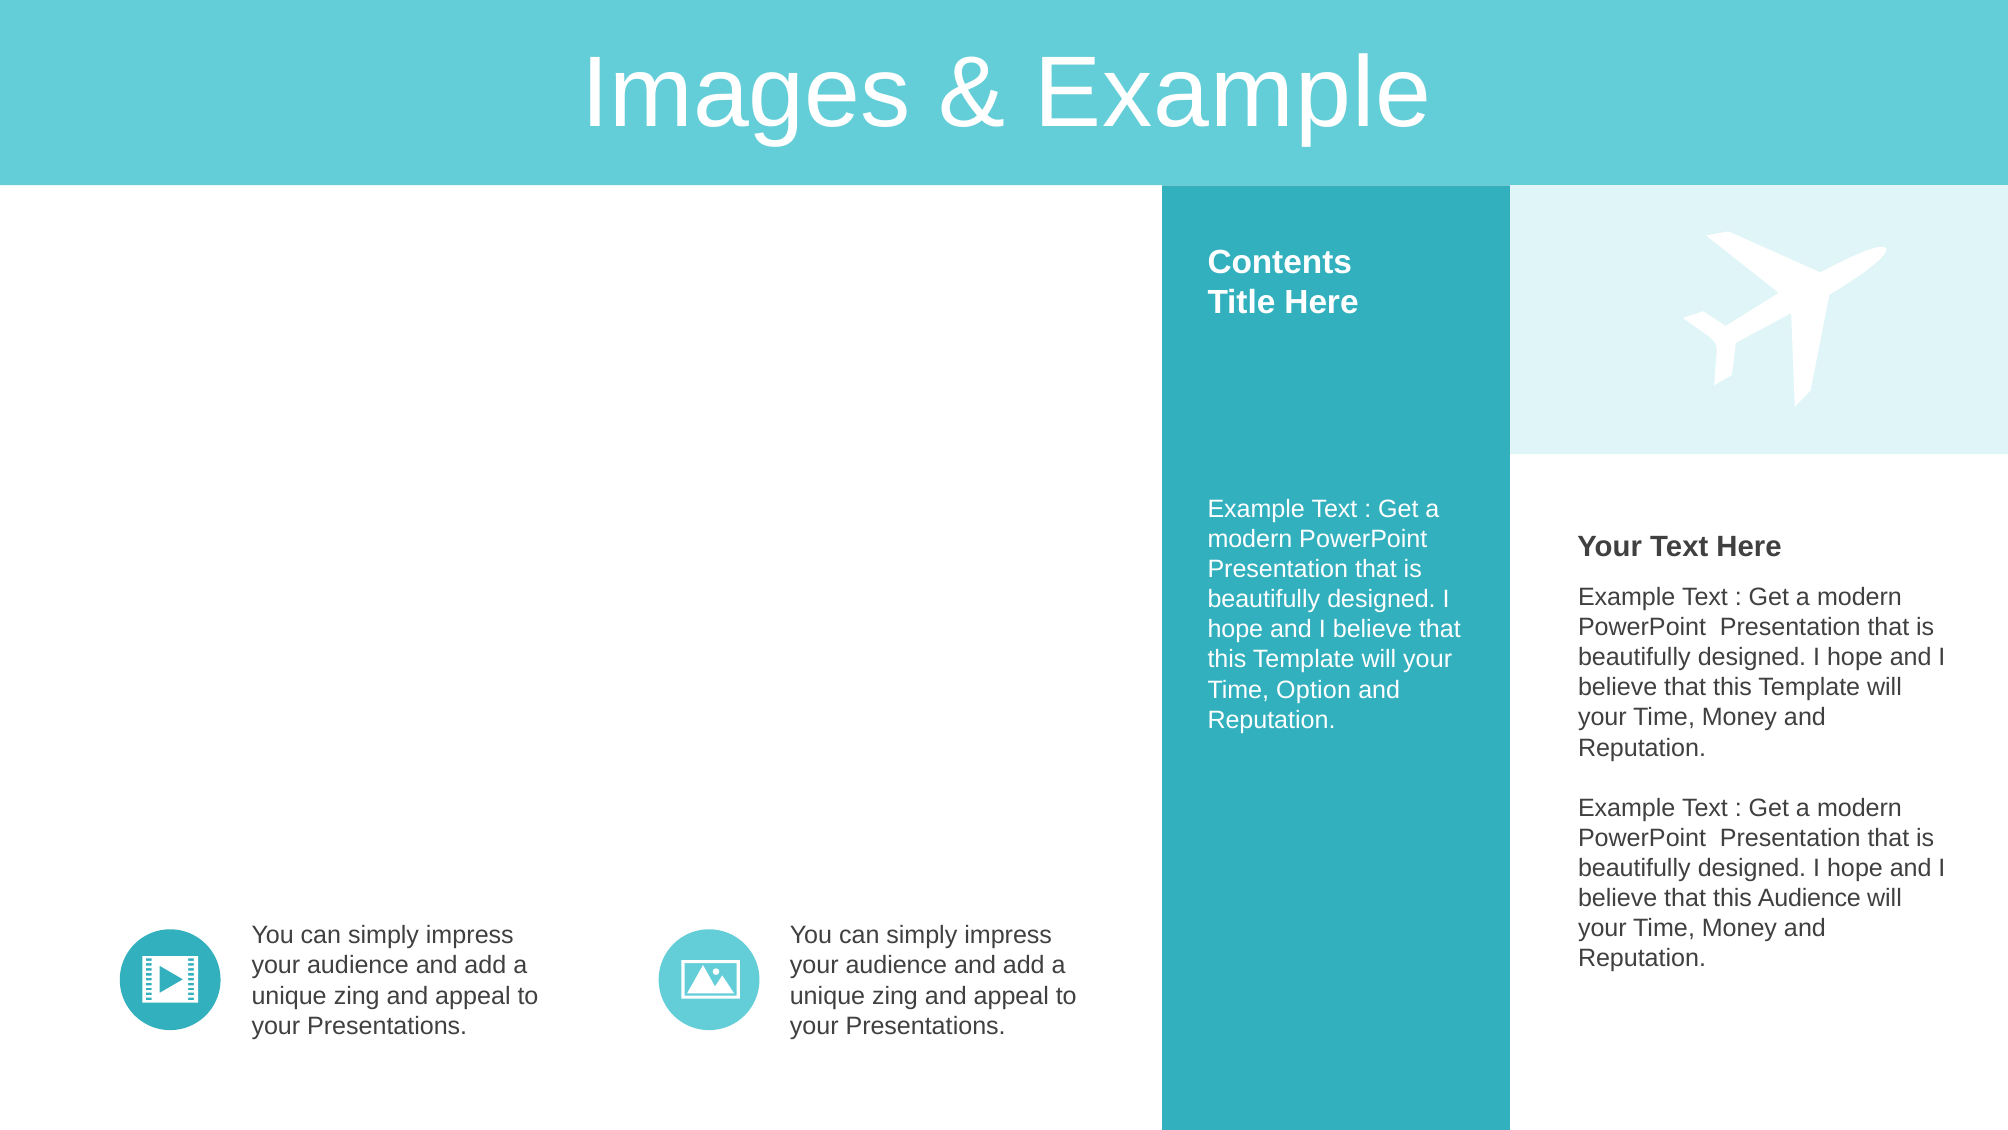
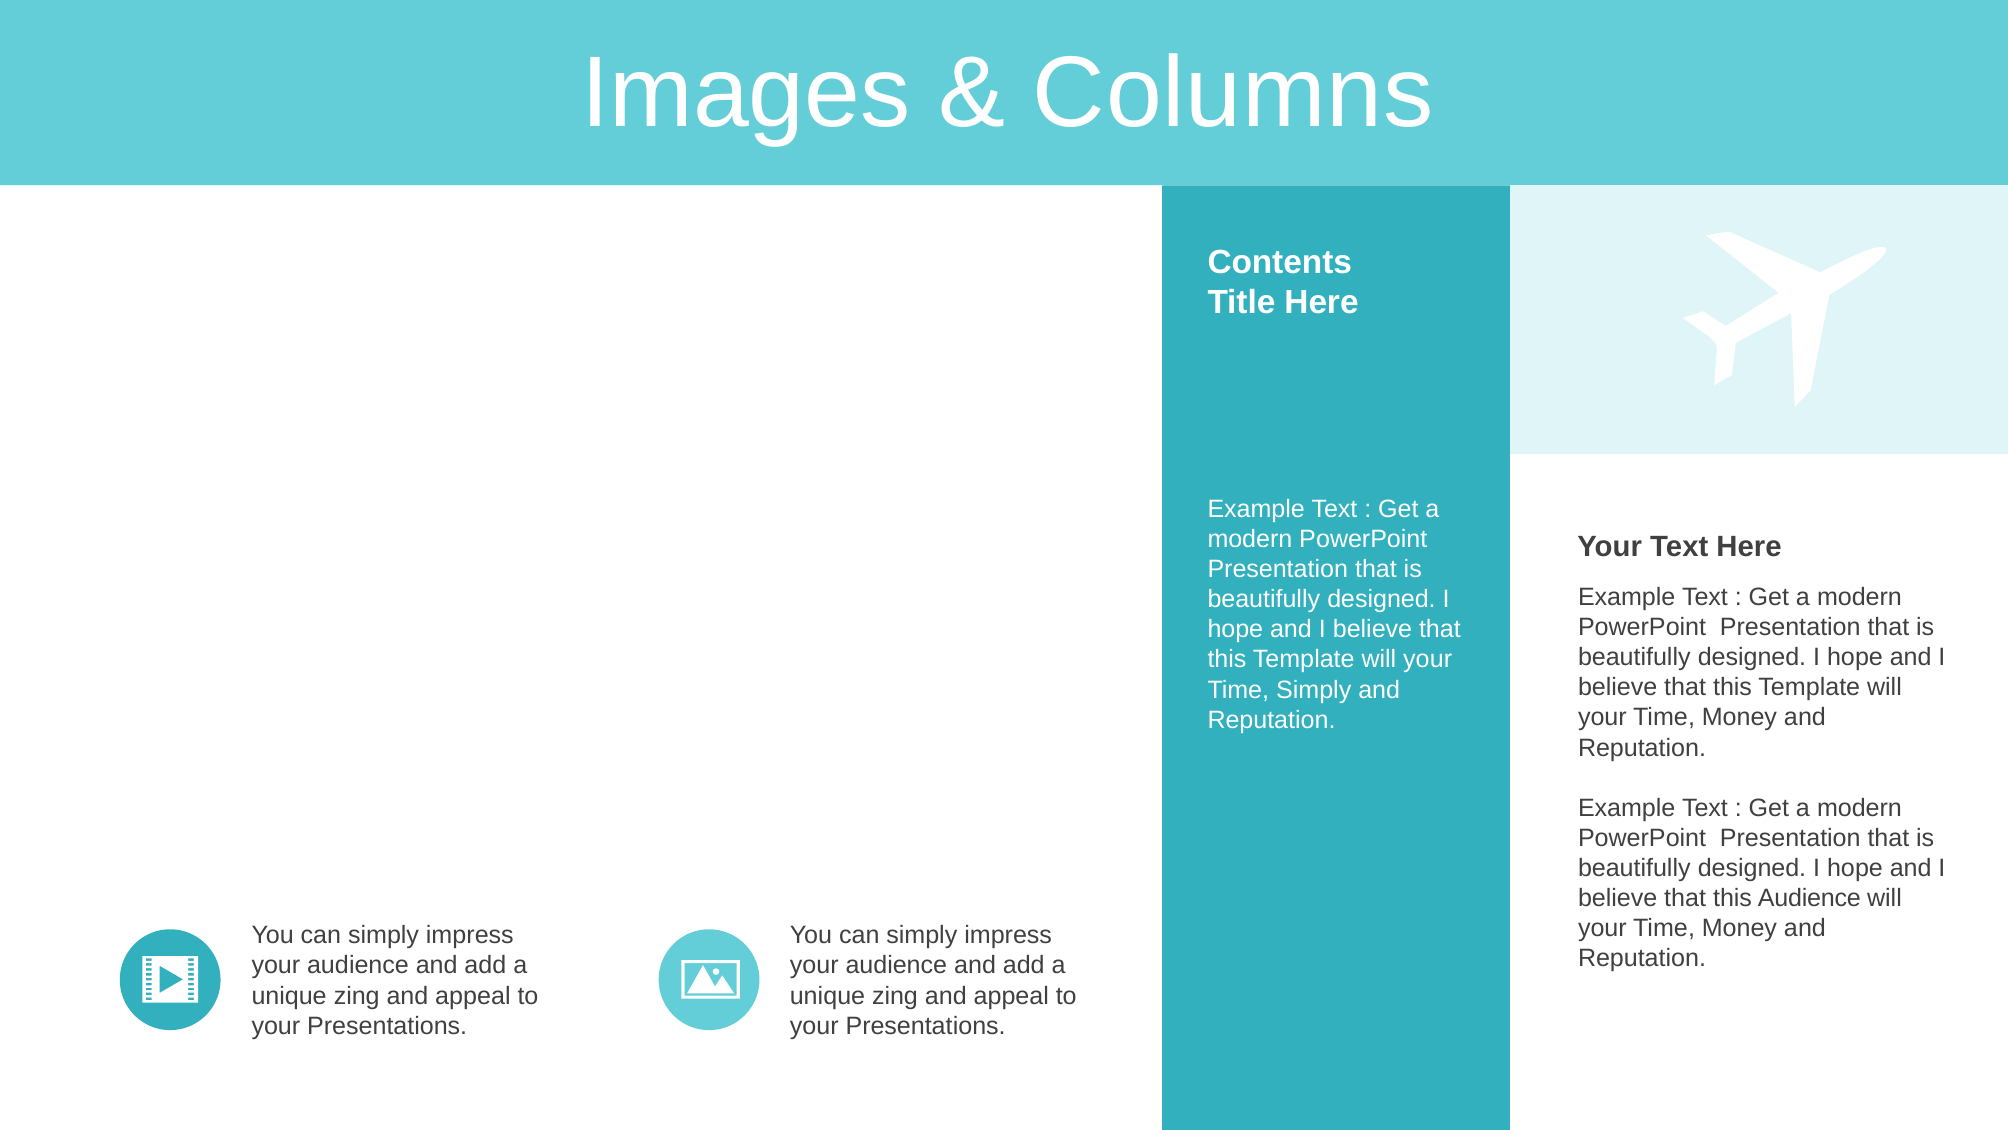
Example at (1233, 93): Example -> Columns
Time Option: Option -> Simply
